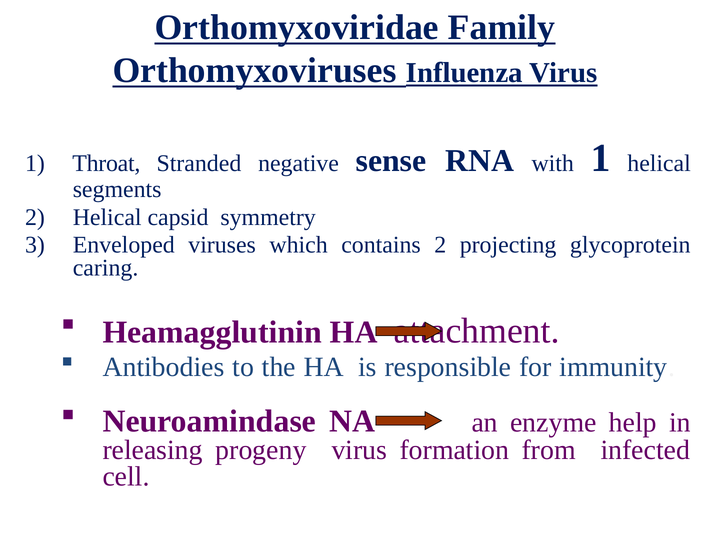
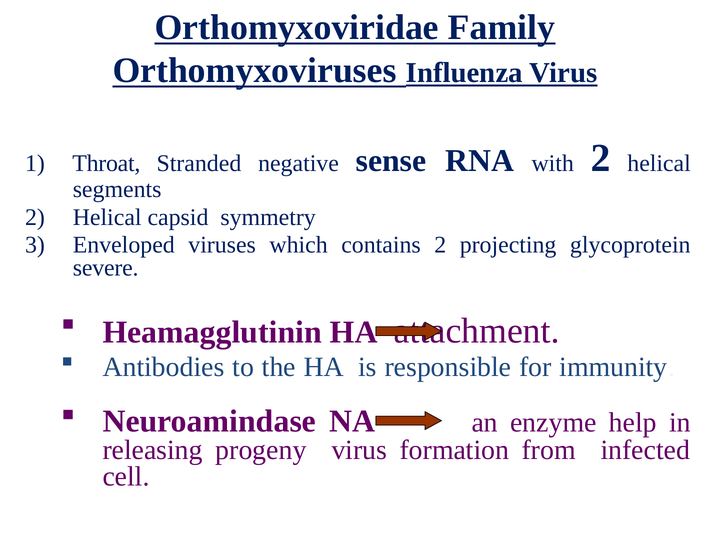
with 1: 1 -> 2
caring: caring -> severe
